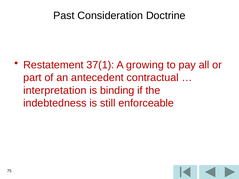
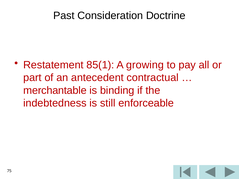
37(1: 37(1 -> 85(1
interpretation: interpretation -> merchantable
